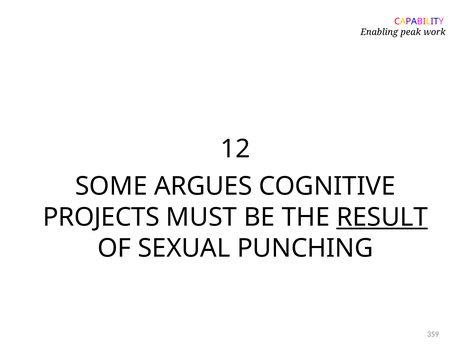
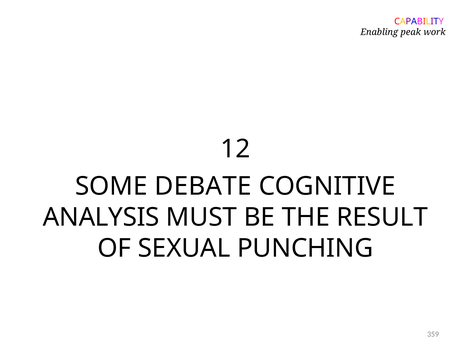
ARGUES: ARGUES -> DEBATE
PROJECTS: PROJECTS -> ANALYSIS
RESULT underline: present -> none
